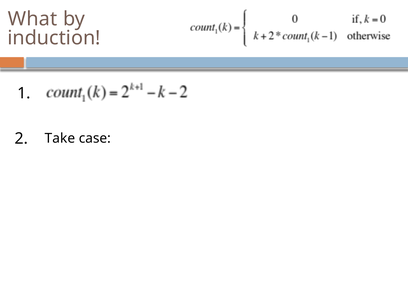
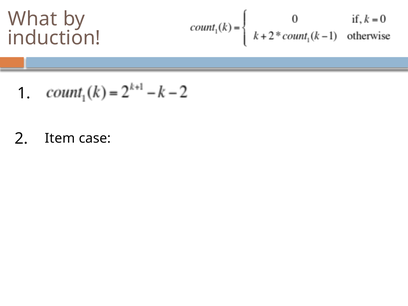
Take: Take -> Item
